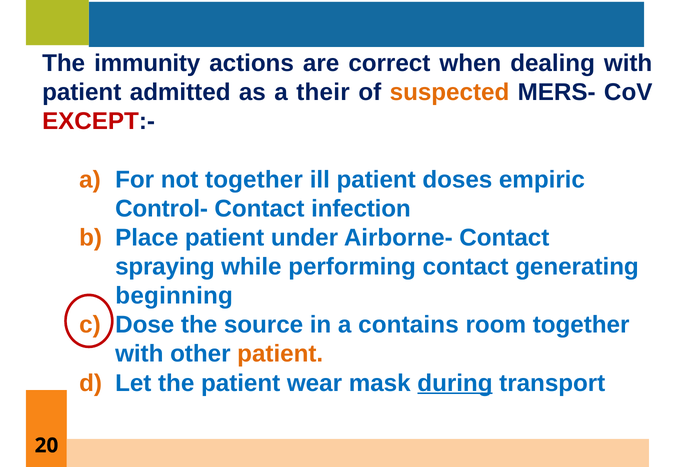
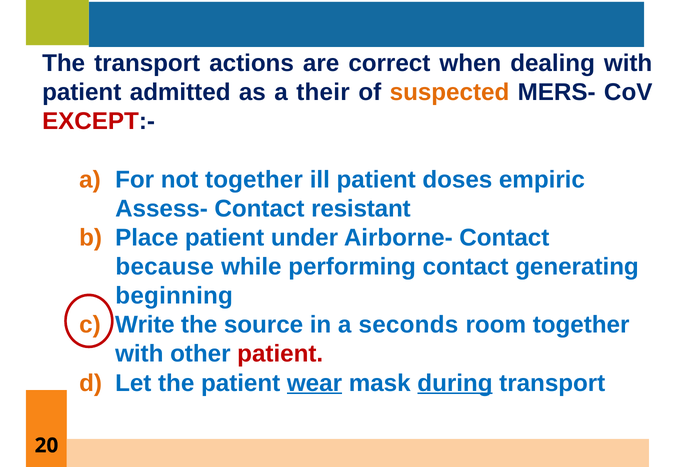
The immunity: immunity -> transport
Control-: Control- -> Assess-
infection: infection -> resistant
spraying: spraying -> because
Dose: Dose -> Write
contains: contains -> seconds
patient at (280, 354) colour: orange -> red
wear underline: none -> present
